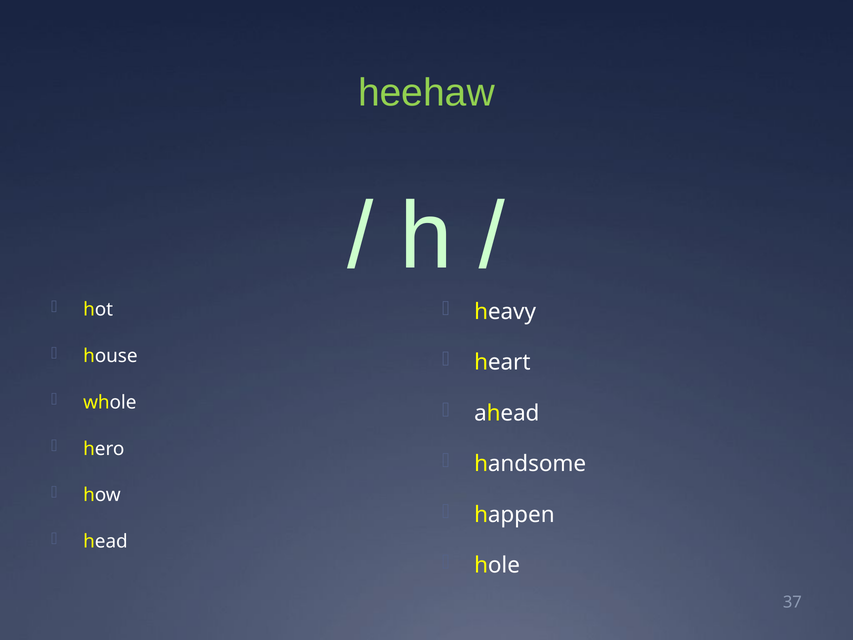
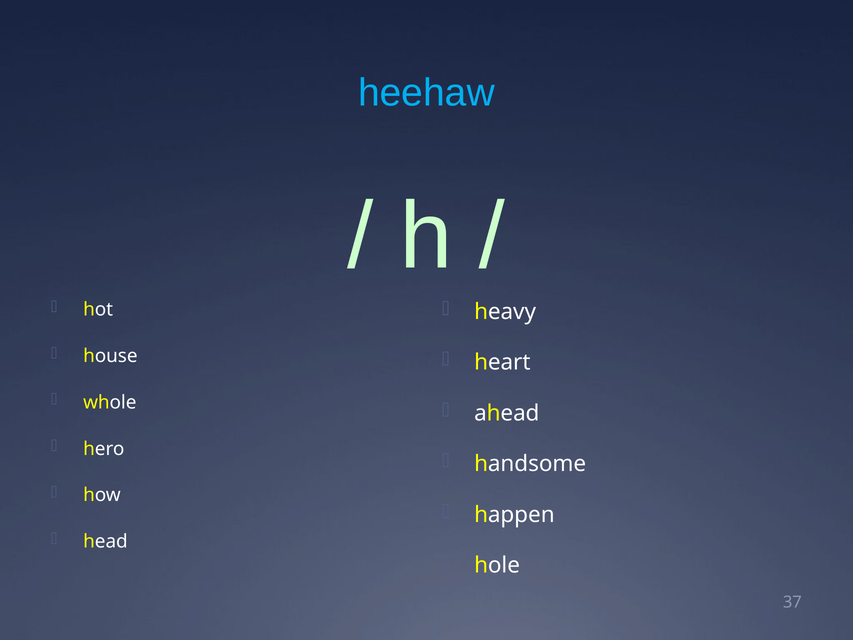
heehaw colour: light green -> light blue
